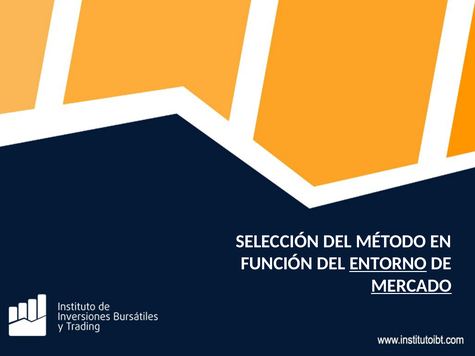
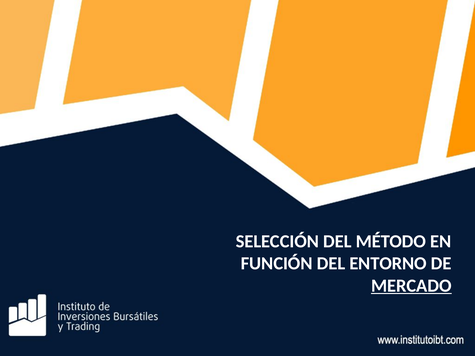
ENTORNO underline: present -> none
